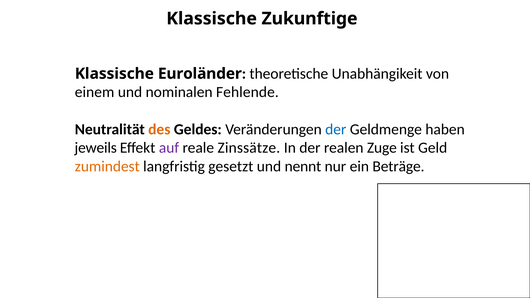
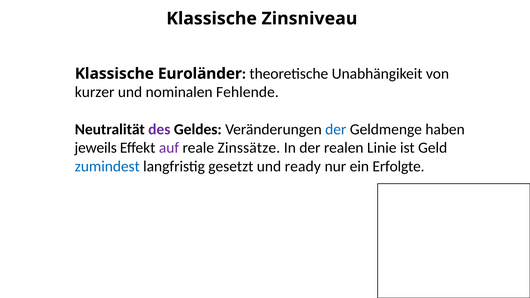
Zukunftige: Zukunftige -> Zinsniveau
einem: einem -> kurzer
des colour: orange -> purple
Zuge: Zuge -> Linie
zumindest colour: orange -> blue
nennt: nennt -> ready
Beträge: Beträge -> Erfolgte
